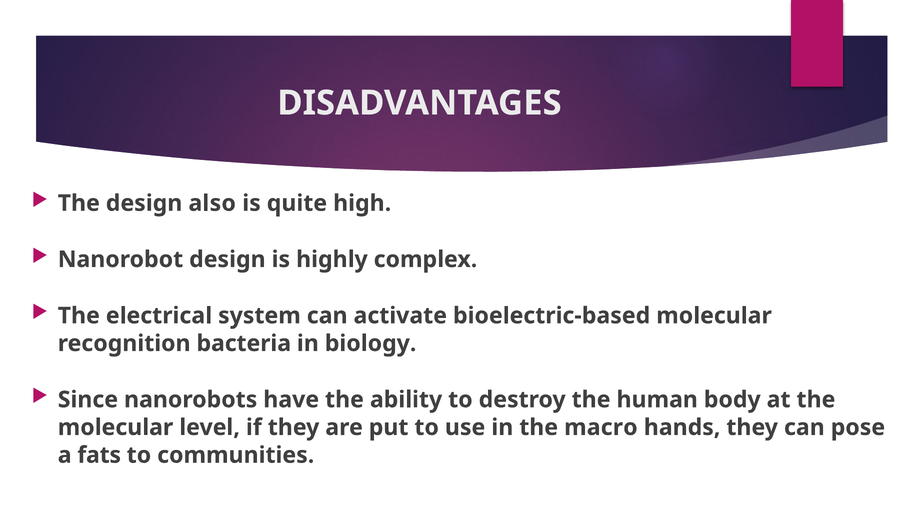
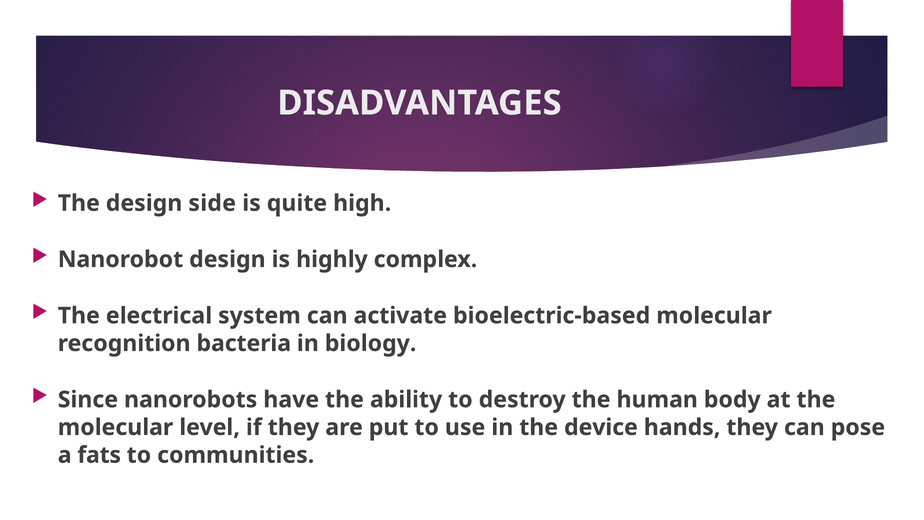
also: also -> side
macro: macro -> device
